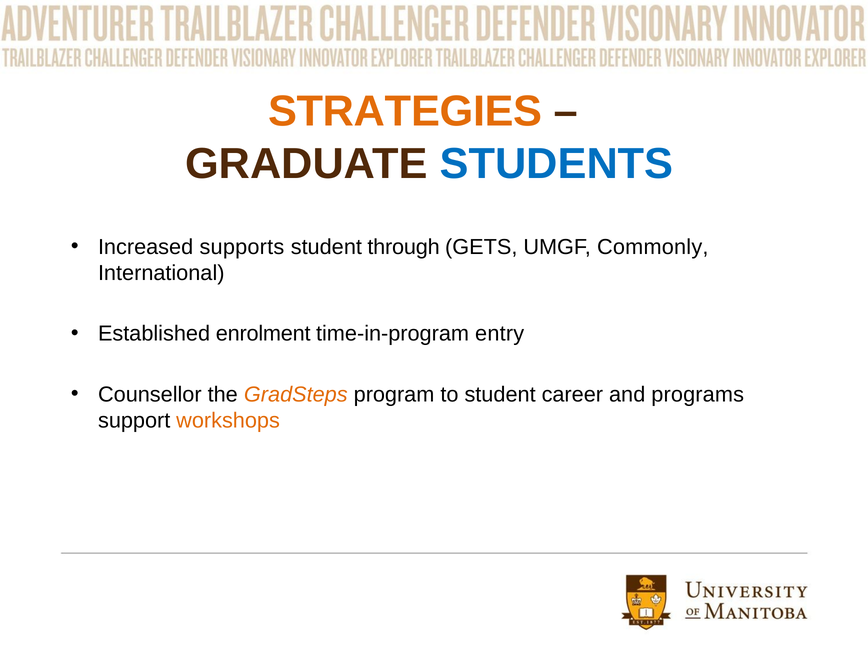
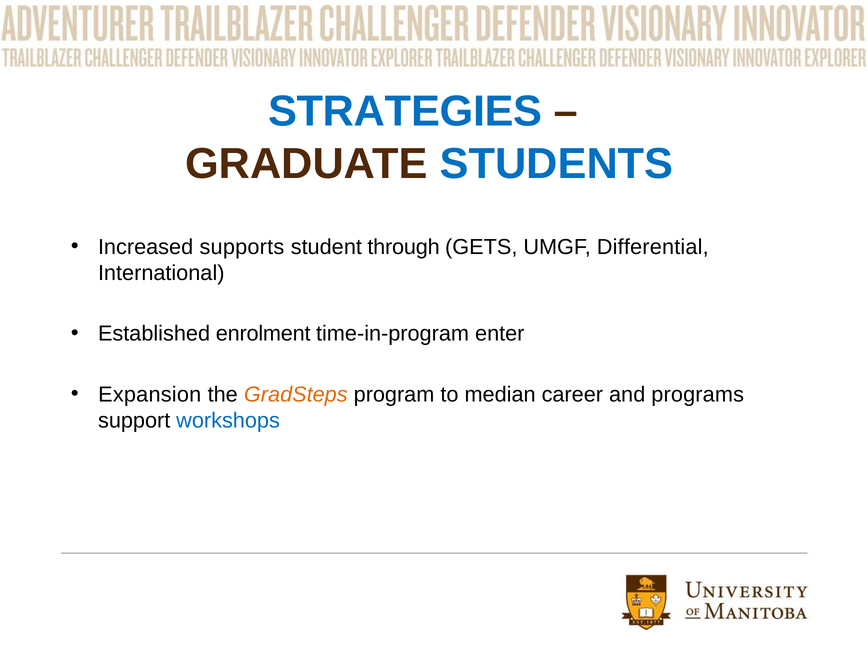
STRATEGIES colour: orange -> blue
Commonly: Commonly -> Differential
entry: entry -> enter
Counsellor: Counsellor -> Expansion
to student: student -> median
workshops colour: orange -> blue
